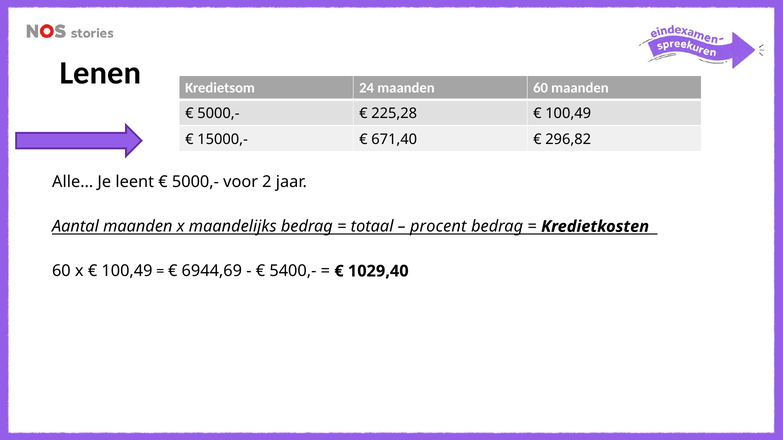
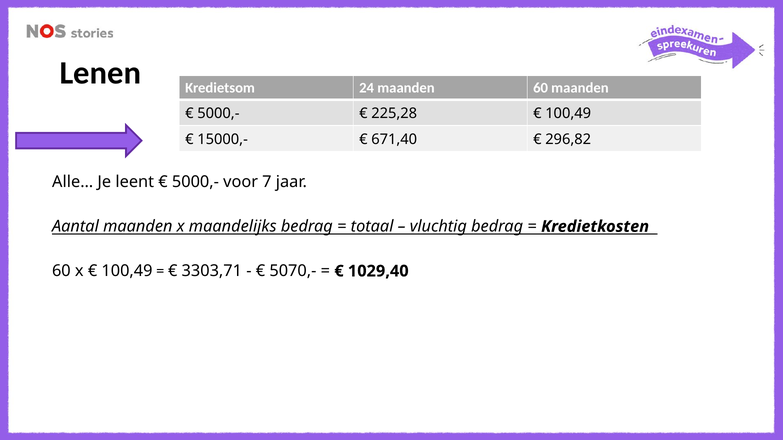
2: 2 -> 7
procent: procent -> vluchtig
6944,69: 6944,69 -> 3303,71
5400,-: 5400,- -> 5070,-
